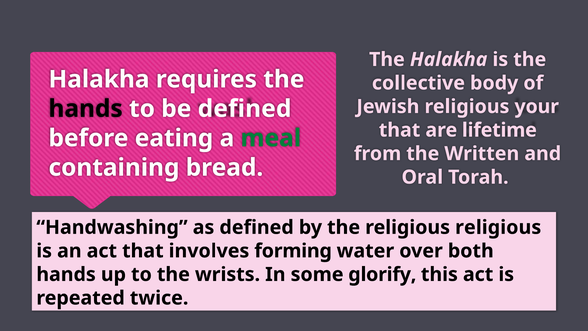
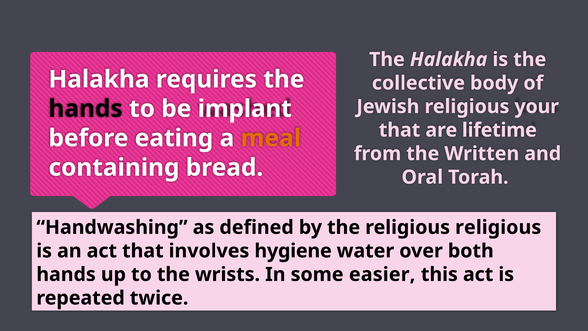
be defined: defined -> implant
meal colour: green -> orange
forming: forming -> hygiene
glorify: glorify -> easier
